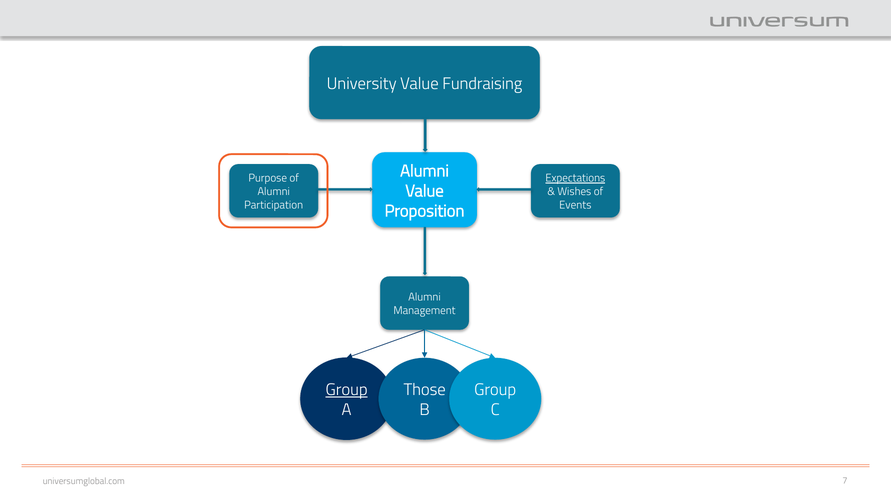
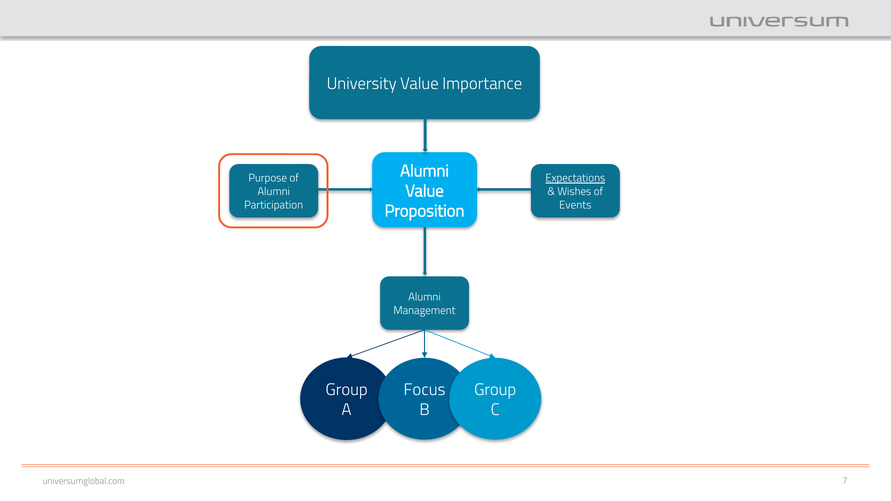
Fundraising: Fundraising -> Importance
Group at (347, 390) underline: present -> none
Those: Those -> Focus
